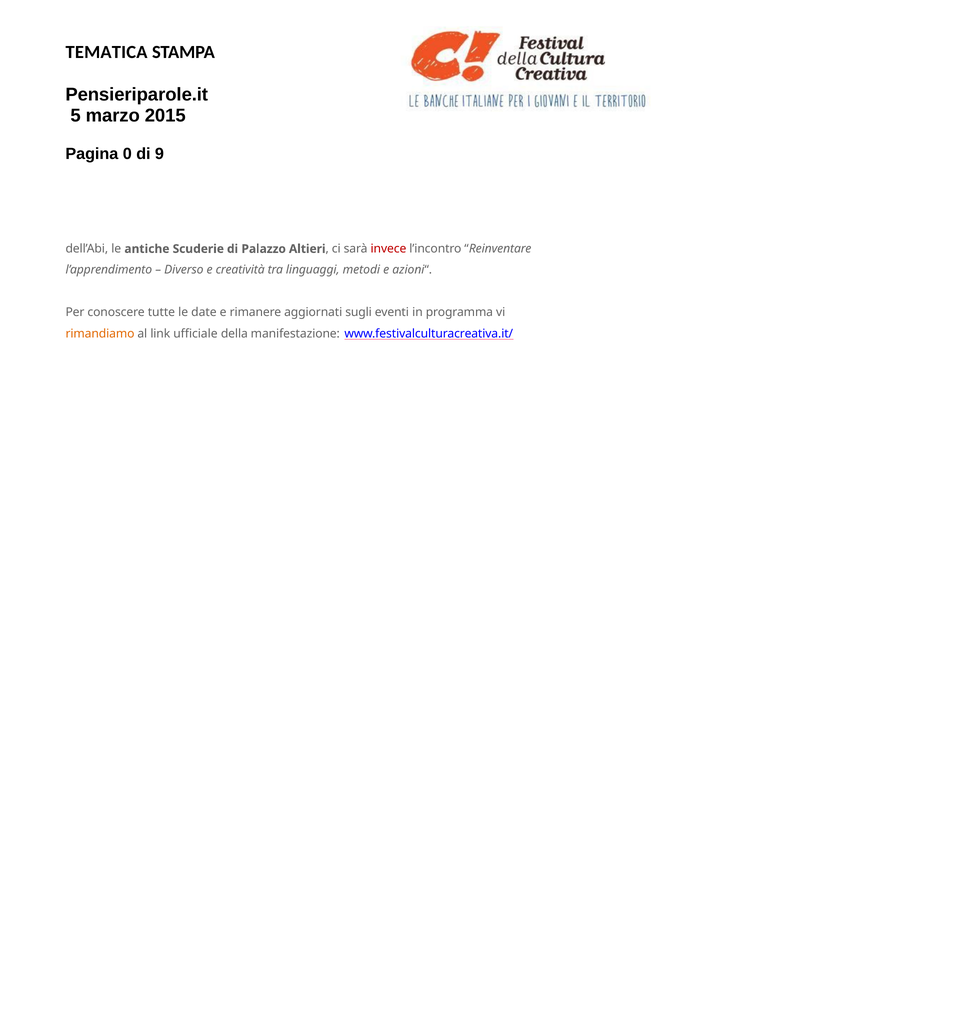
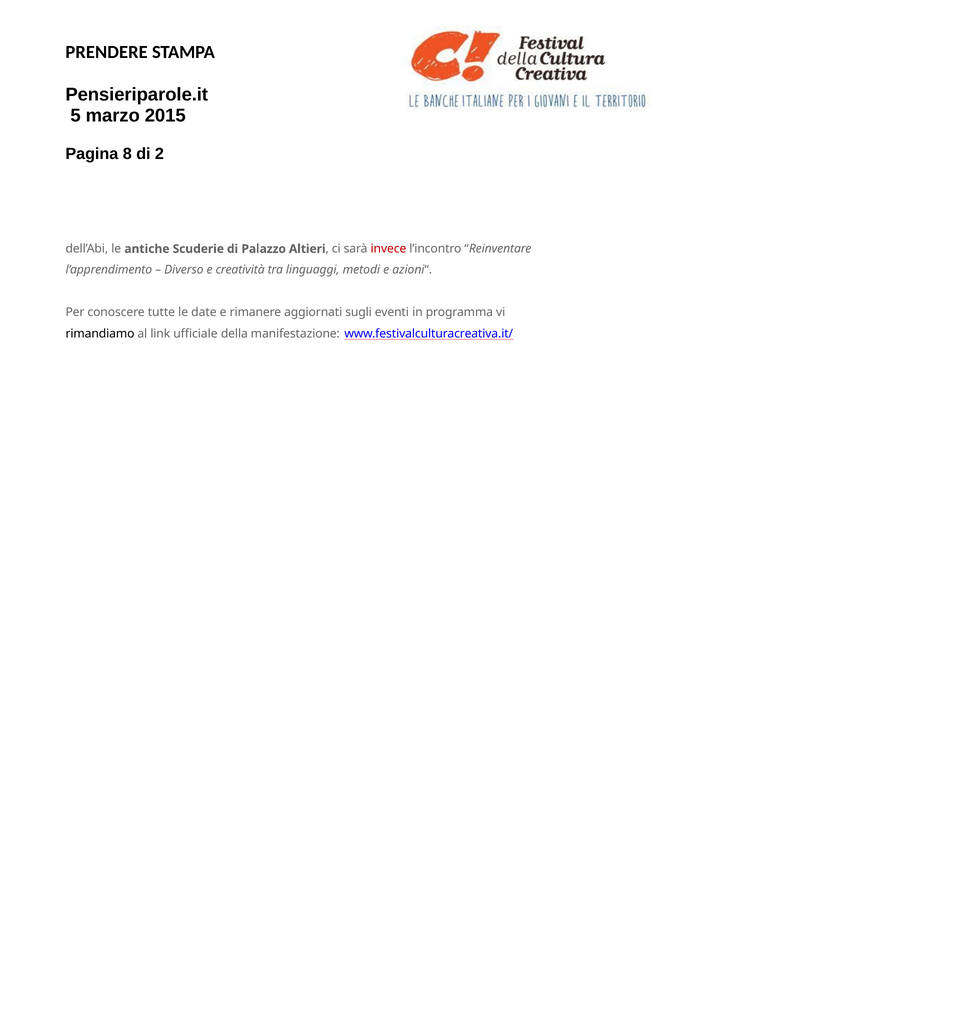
TEMATICA: TEMATICA -> PRENDERE
0: 0 -> 8
9: 9 -> 2
rimandiamo colour: orange -> black
